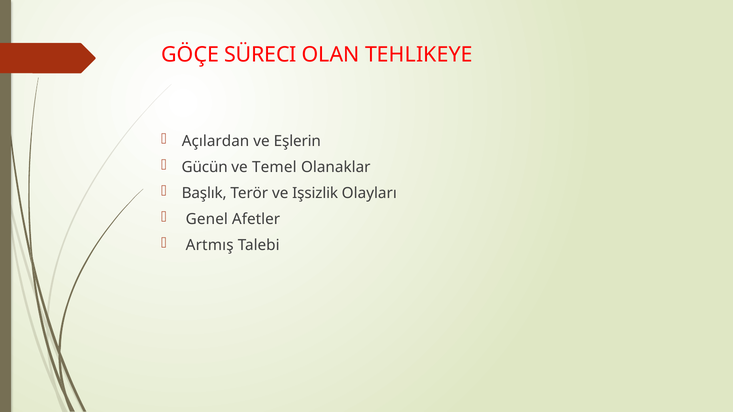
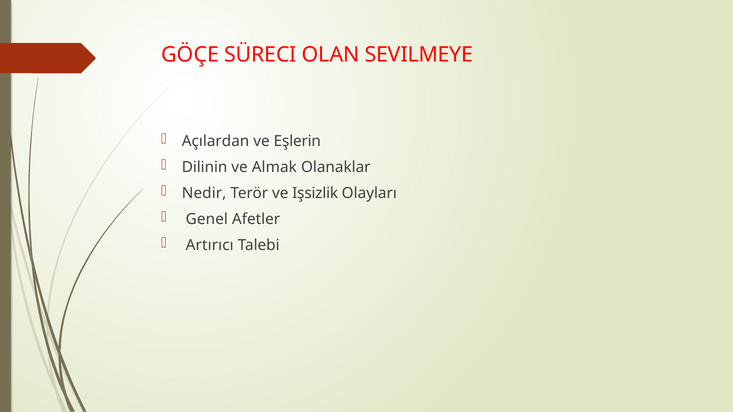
TEHLIKEYE: TEHLIKEYE -> SEVILMEYE
Gücün: Gücün -> Dilinin
Temel: Temel -> Almak
Başlık: Başlık -> Nedir
Artmış: Artmış -> Artırıcı
